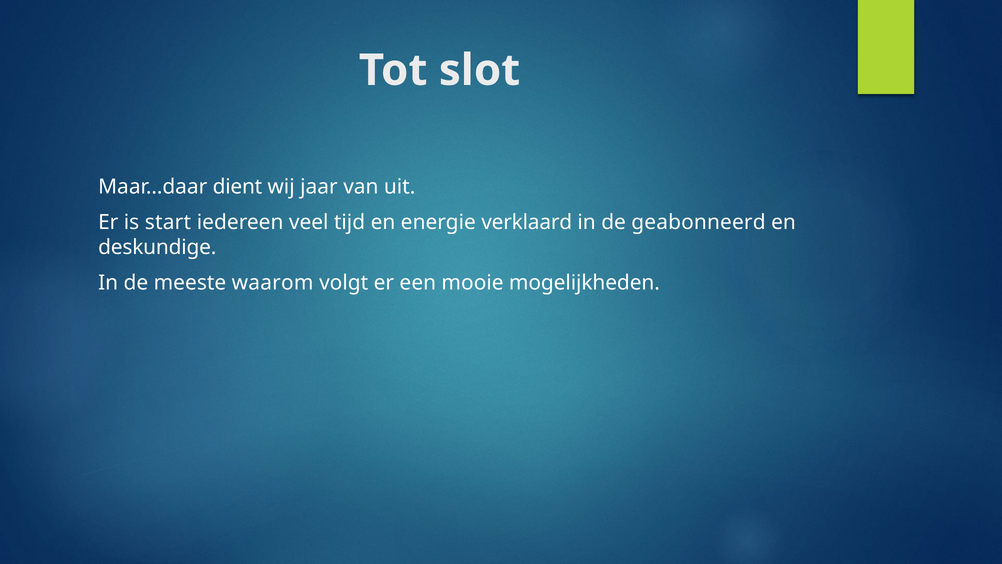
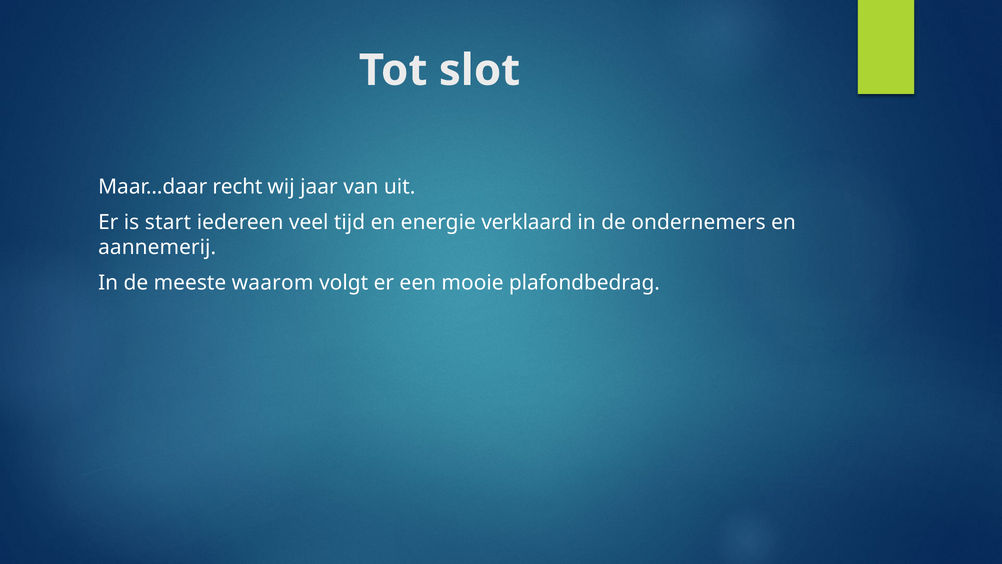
dient: dient -> recht
geabonneerd: geabonneerd -> ondernemers
deskundige: deskundige -> aannemerij
mogelijkheden: mogelijkheden -> plafondbedrag
